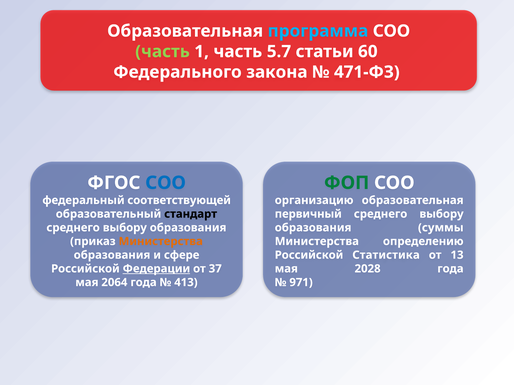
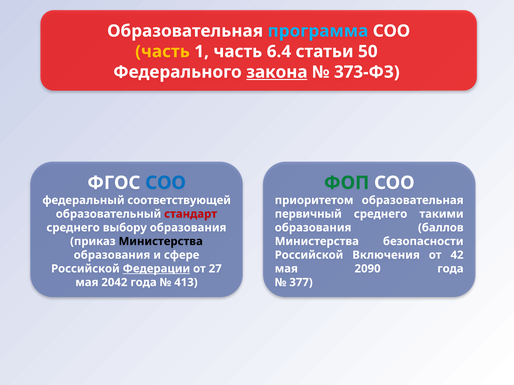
часть at (163, 52) colour: light green -> yellow
5.7: 5.7 -> 6.4
60: 60 -> 50
закона underline: none -> present
471-ФЗ: 471-ФЗ -> 373-ФЗ
организацию: организацию -> приоритетом
стандарт colour: black -> red
выбору at (442, 214): выбору -> такими
суммы: суммы -> баллов
Министерства at (161, 242) colour: orange -> black
определению: определению -> безопасности
Статистика: Статистика -> Включения
13: 13 -> 42
37: 37 -> 27
2028: 2028 -> 2090
2064: 2064 -> 2042
971: 971 -> 377
